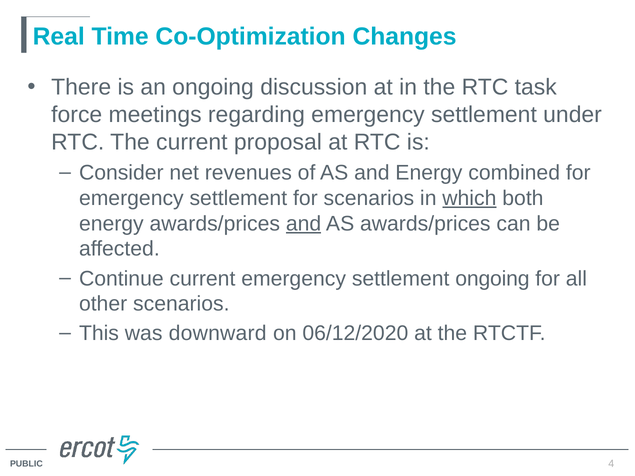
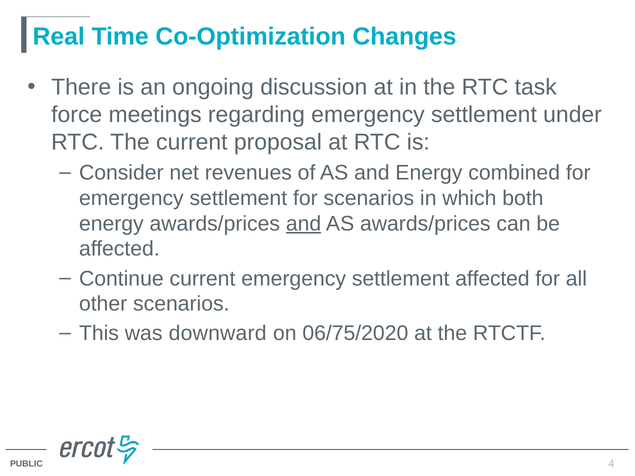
which underline: present -> none
settlement ongoing: ongoing -> affected
06/12/2020: 06/12/2020 -> 06/75/2020
